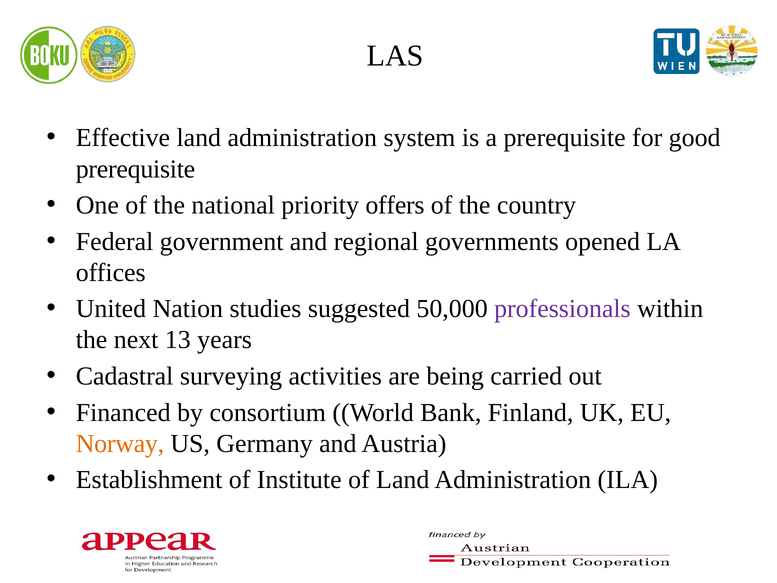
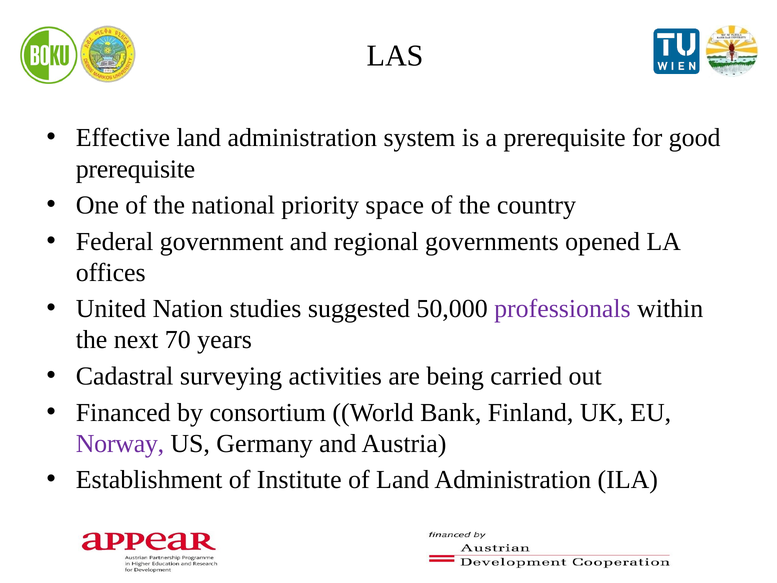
offers: offers -> space
13: 13 -> 70
Norway colour: orange -> purple
